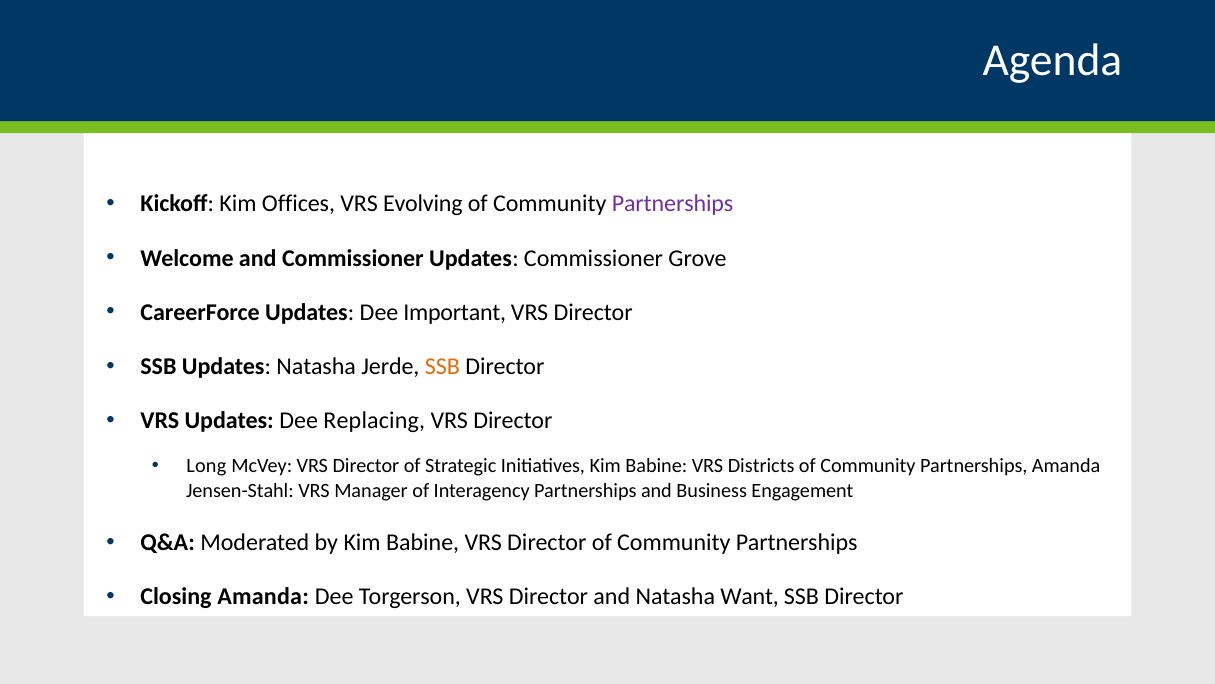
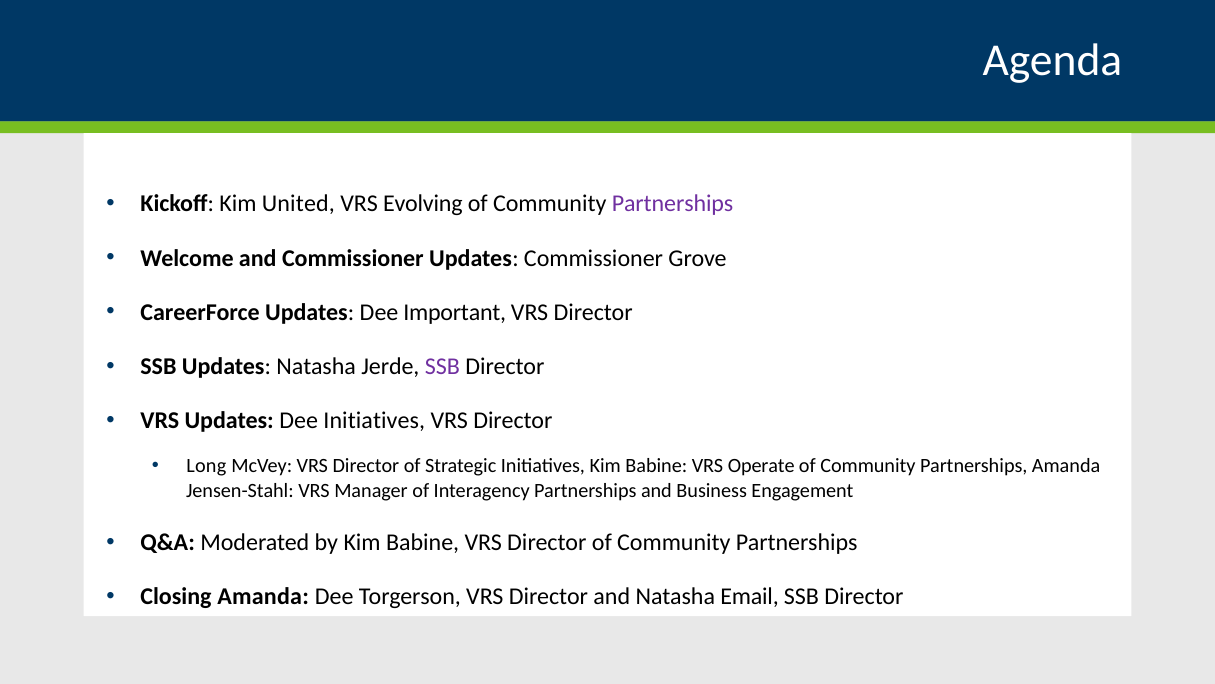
Offices: Offices -> United
SSB at (442, 366) colour: orange -> purple
Dee Replacing: Replacing -> Initiatives
Districts: Districts -> Operate
Want: Want -> Email
